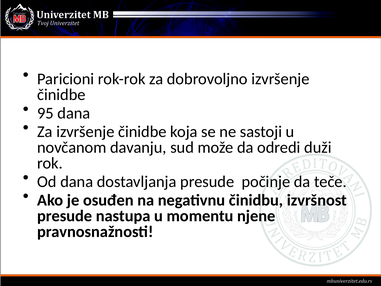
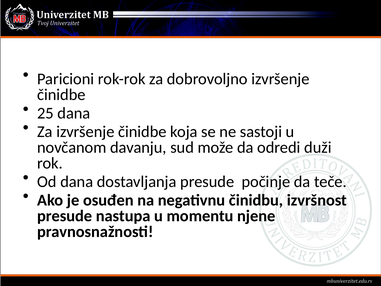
95: 95 -> 25
